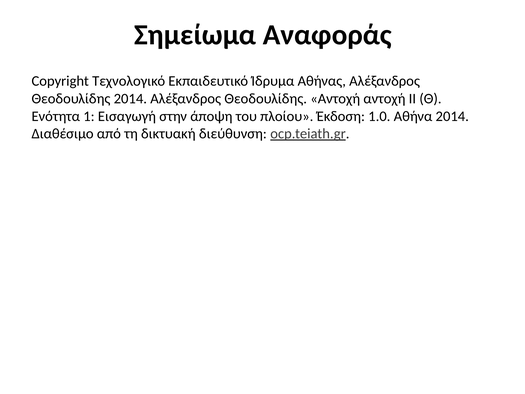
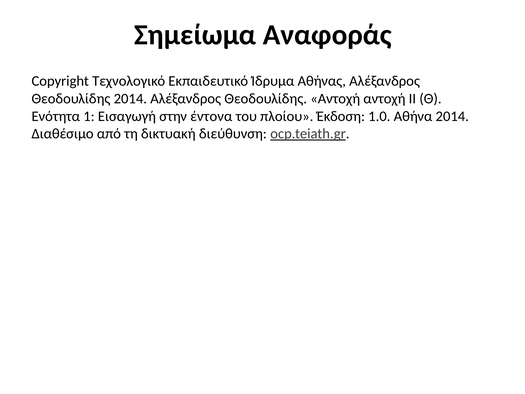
άποψη: άποψη -> έντονα
